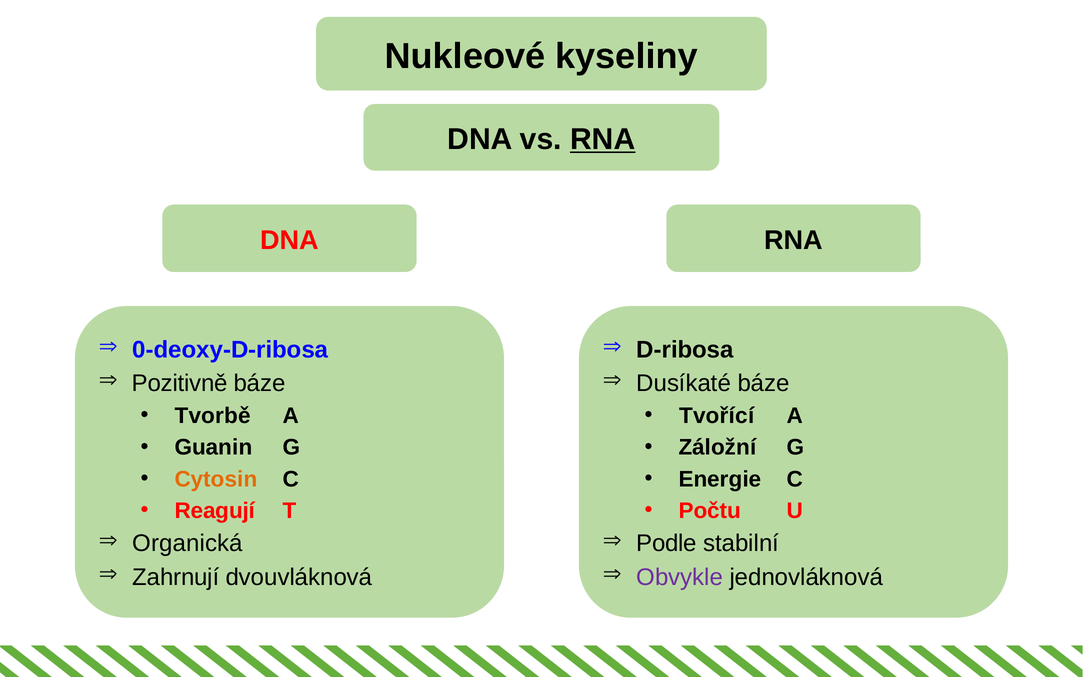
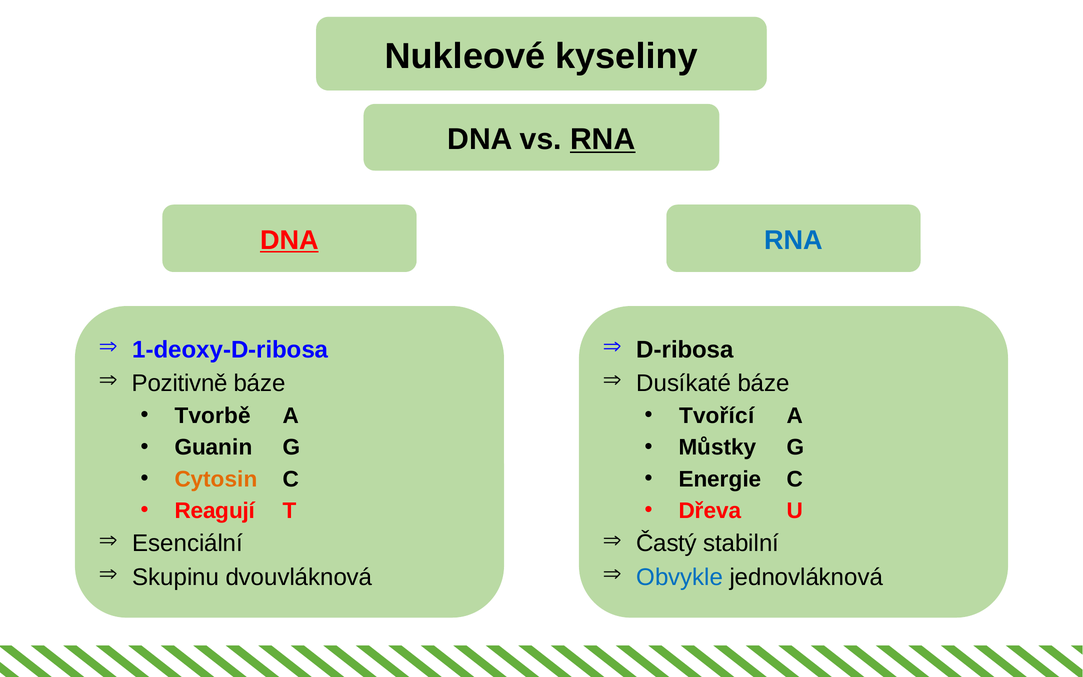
DNA at (289, 240) underline: none -> present
RNA at (793, 240) colour: black -> blue
0-deoxy-D-ribosa: 0-deoxy-D-ribosa -> 1-deoxy-D-ribosa
Záložní: Záložní -> Můstky
Počtu: Počtu -> Dřeva
Organická: Organická -> Esenciální
Podle: Podle -> Častý
Zahrnují: Zahrnují -> Skupinu
Obvykle colour: purple -> blue
